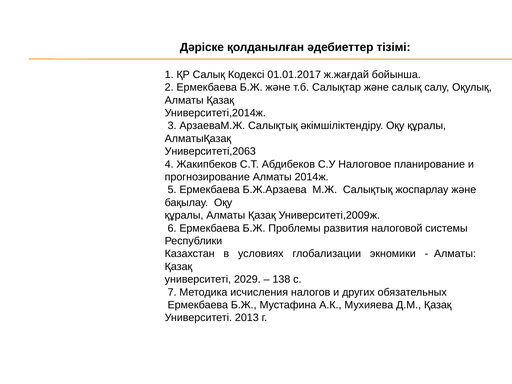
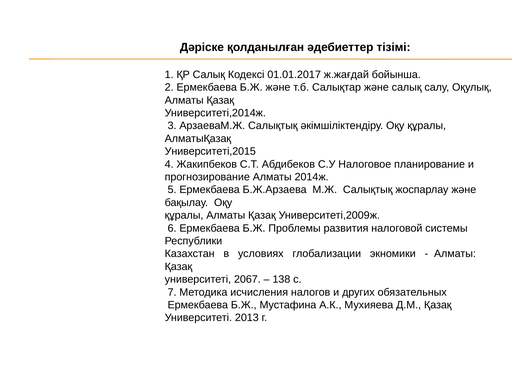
Университеті,2063: Университеті,2063 -> Университеті,2015
2029: 2029 -> 2067
